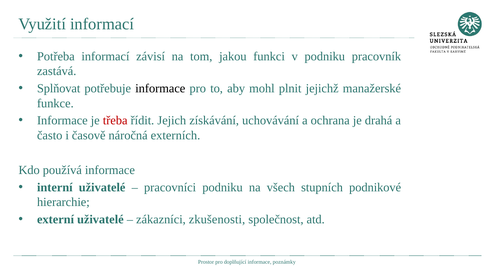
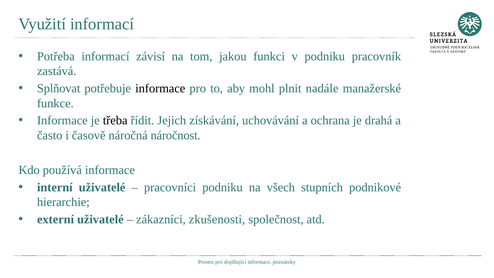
jejichž: jejichž -> nadále
třeba colour: red -> black
externích: externích -> náročnost
